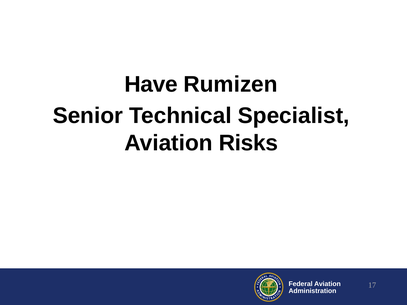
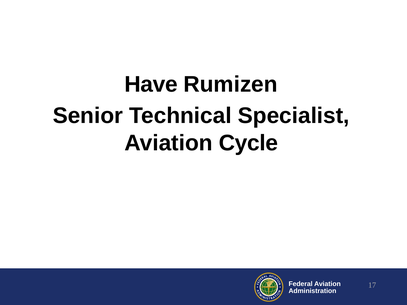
Risks: Risks -> Cycle
